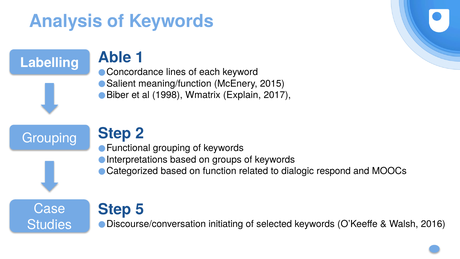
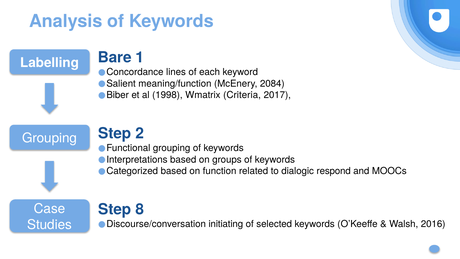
Able: Able -> Bare
2015: 2015 -> 2084
Explain: Explain -> Criteria
5: 5 -> 8
